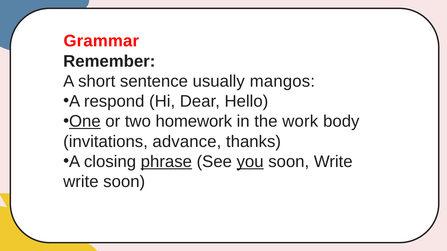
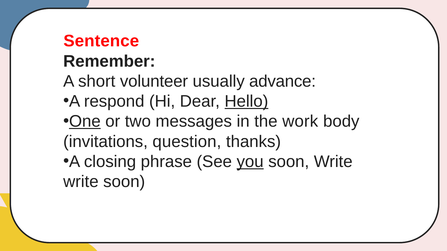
Grammar: Grammar -> Sentence
sentence: sentence -> volunteer
mangos: mangos -> advance
Hello underline: none -> present
homework: homework -> messages
advance: advance -> question
phrase underline: present -> none
